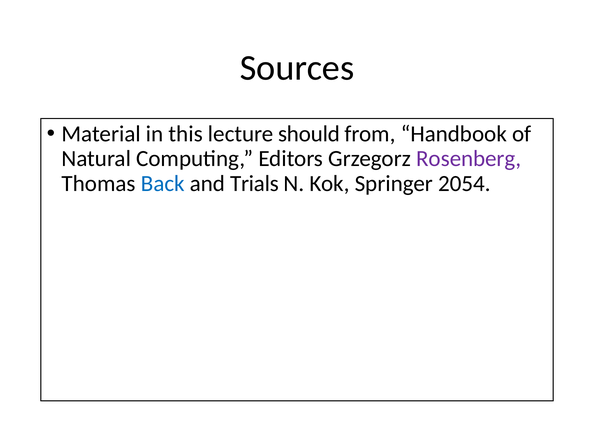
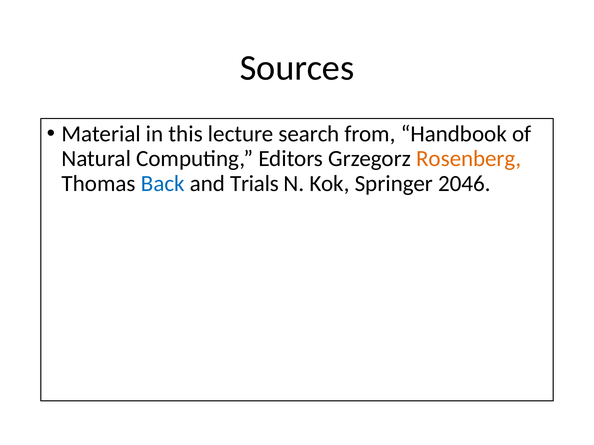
should: should -> search
Rosenberg colour: purple -> orange
2054: 2054 -> 2046
